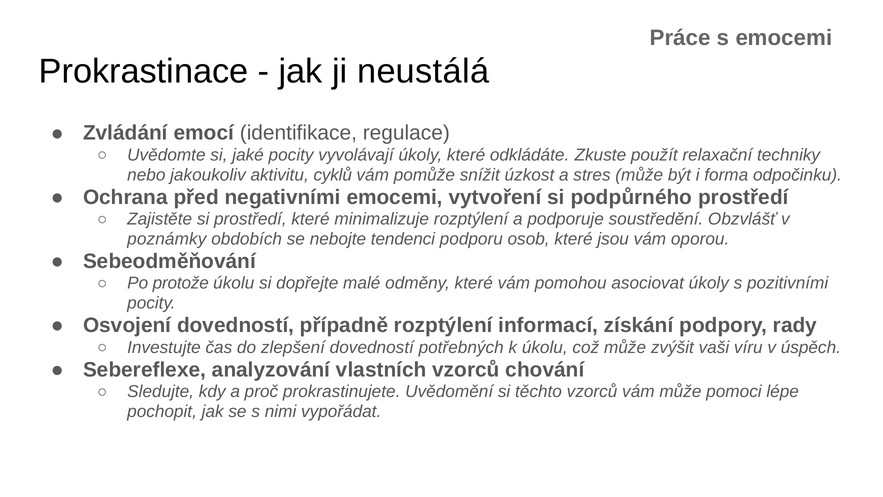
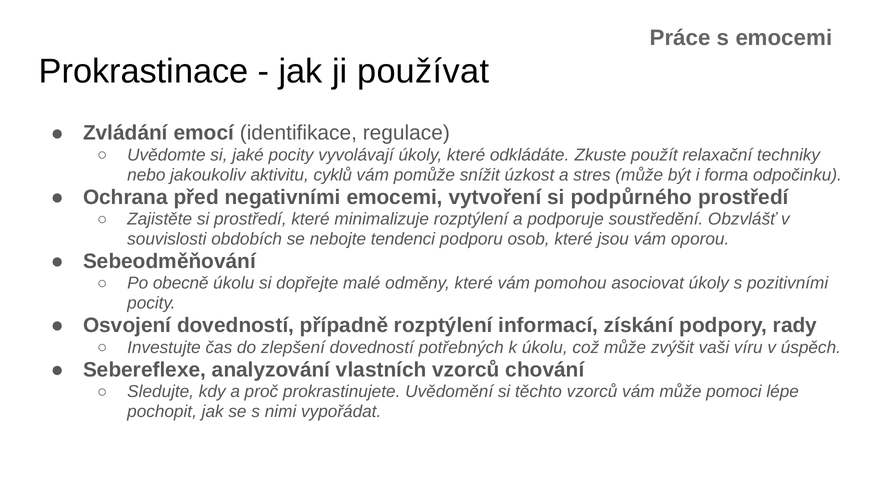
neustálá: neustálá -> používat
poznámky: poznámky -> souvislosti
protože: protože -> obecně
